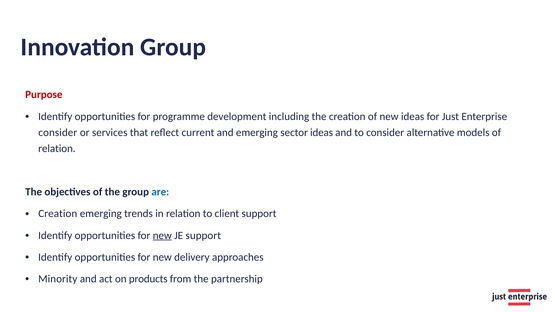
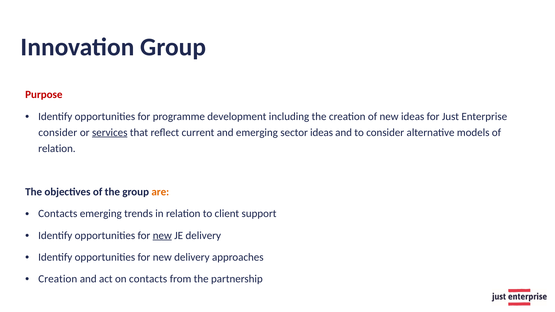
services underline: none -> present
are colour: blue -> orange
Creation at (58, 214): Creation -> Contacts
JE support: support -> delivery
Minority at (58, 279): Minority -> Creation
on products: products -> contacts
